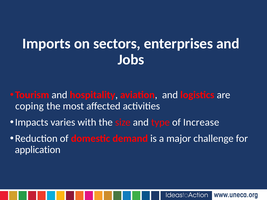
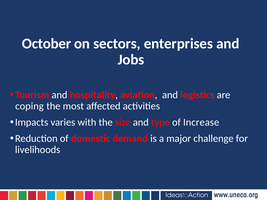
Imports: Imports -> October
application: application -> livelihoods
